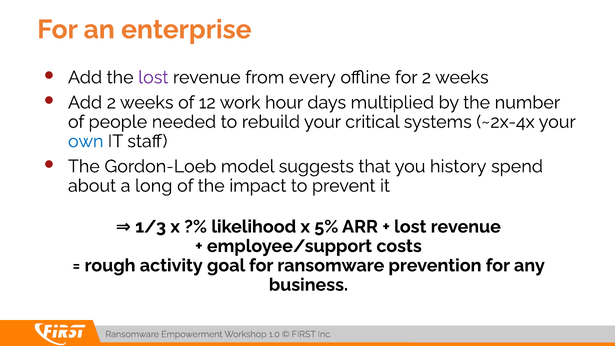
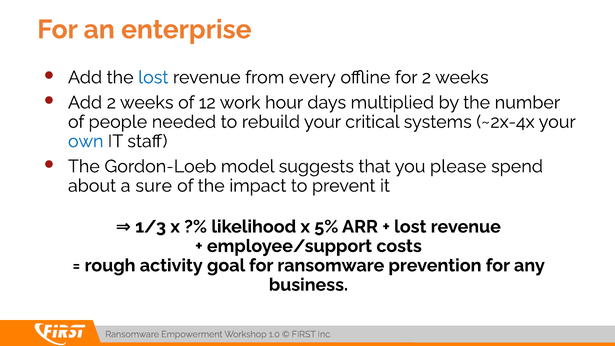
lost at (153, 77) colour: purple -> blue
history: history -> please
long: long -> sure
